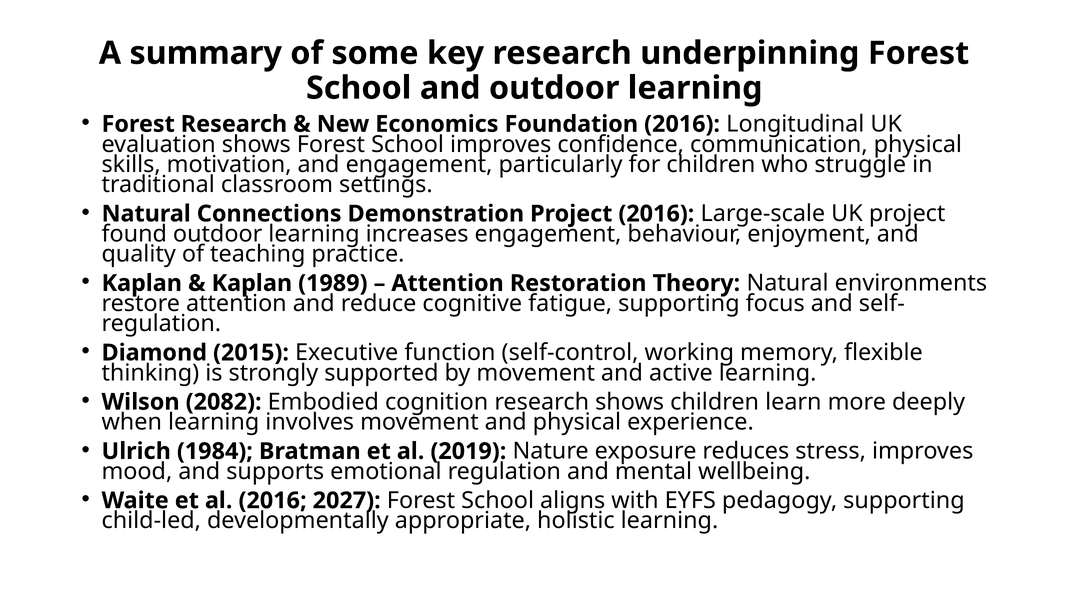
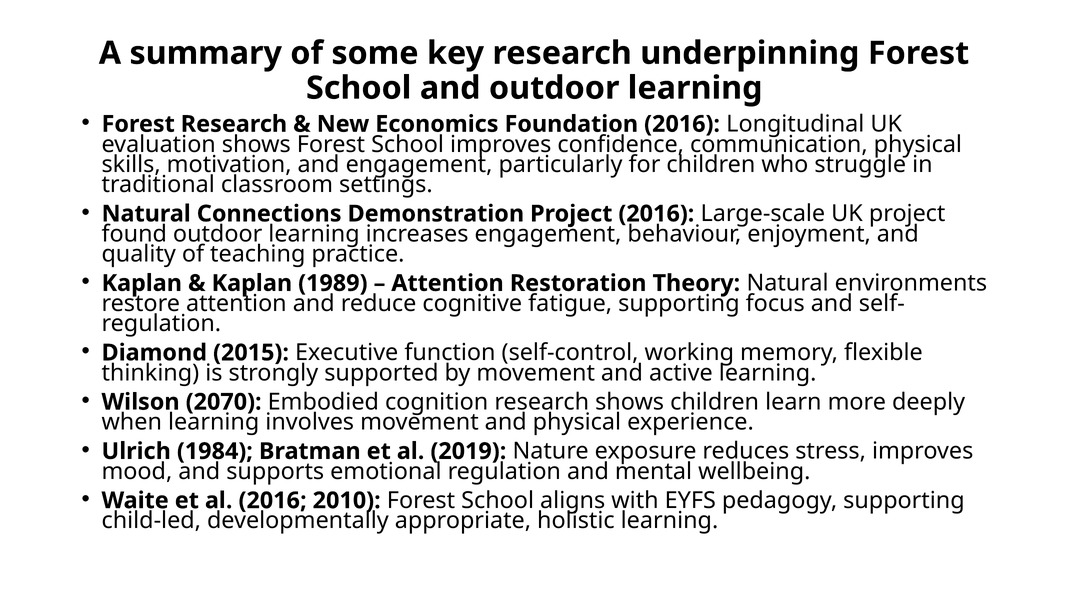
2082: 2082 -> 2070
2027: 2027 -> 2010
